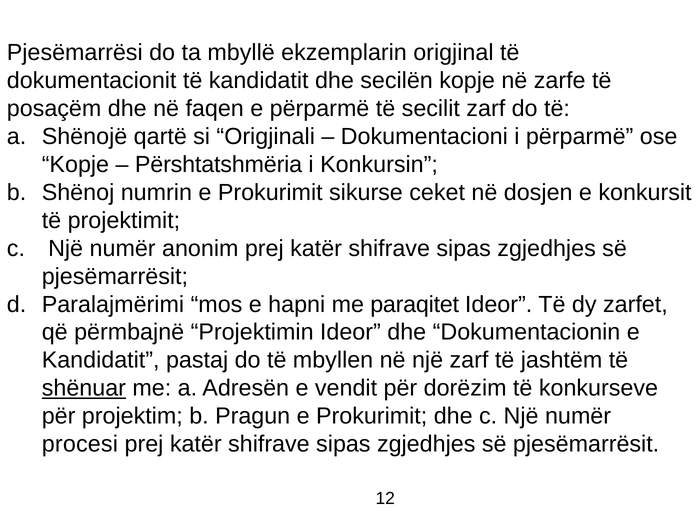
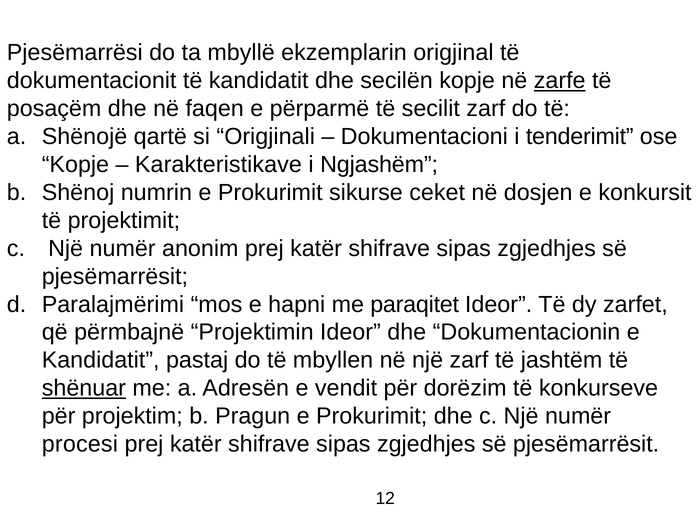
zarfe underline: none -> present
i përparmë: përparmë -> tenderimit
Përshtatshmëria: Përshtatshmëria -> Karakteristikave
Konkursin: Konkursin -> Ngjashëm
